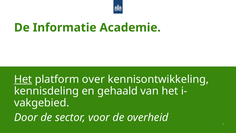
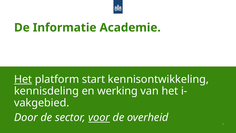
over: over -> start
gehaald: gehaald -> werking
voor underline: none -> present
